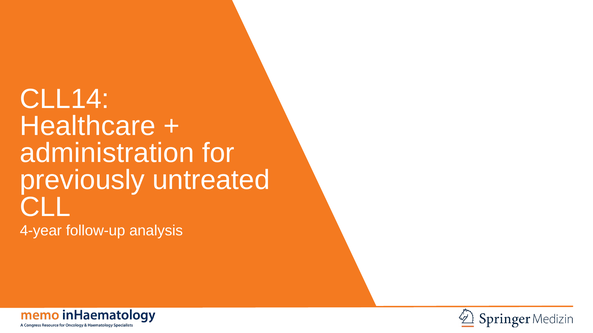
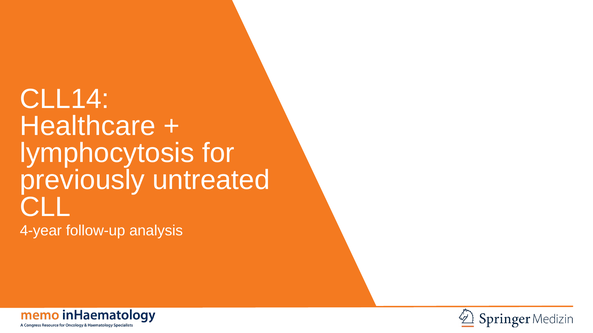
administration: administration -> lymphocytosis
